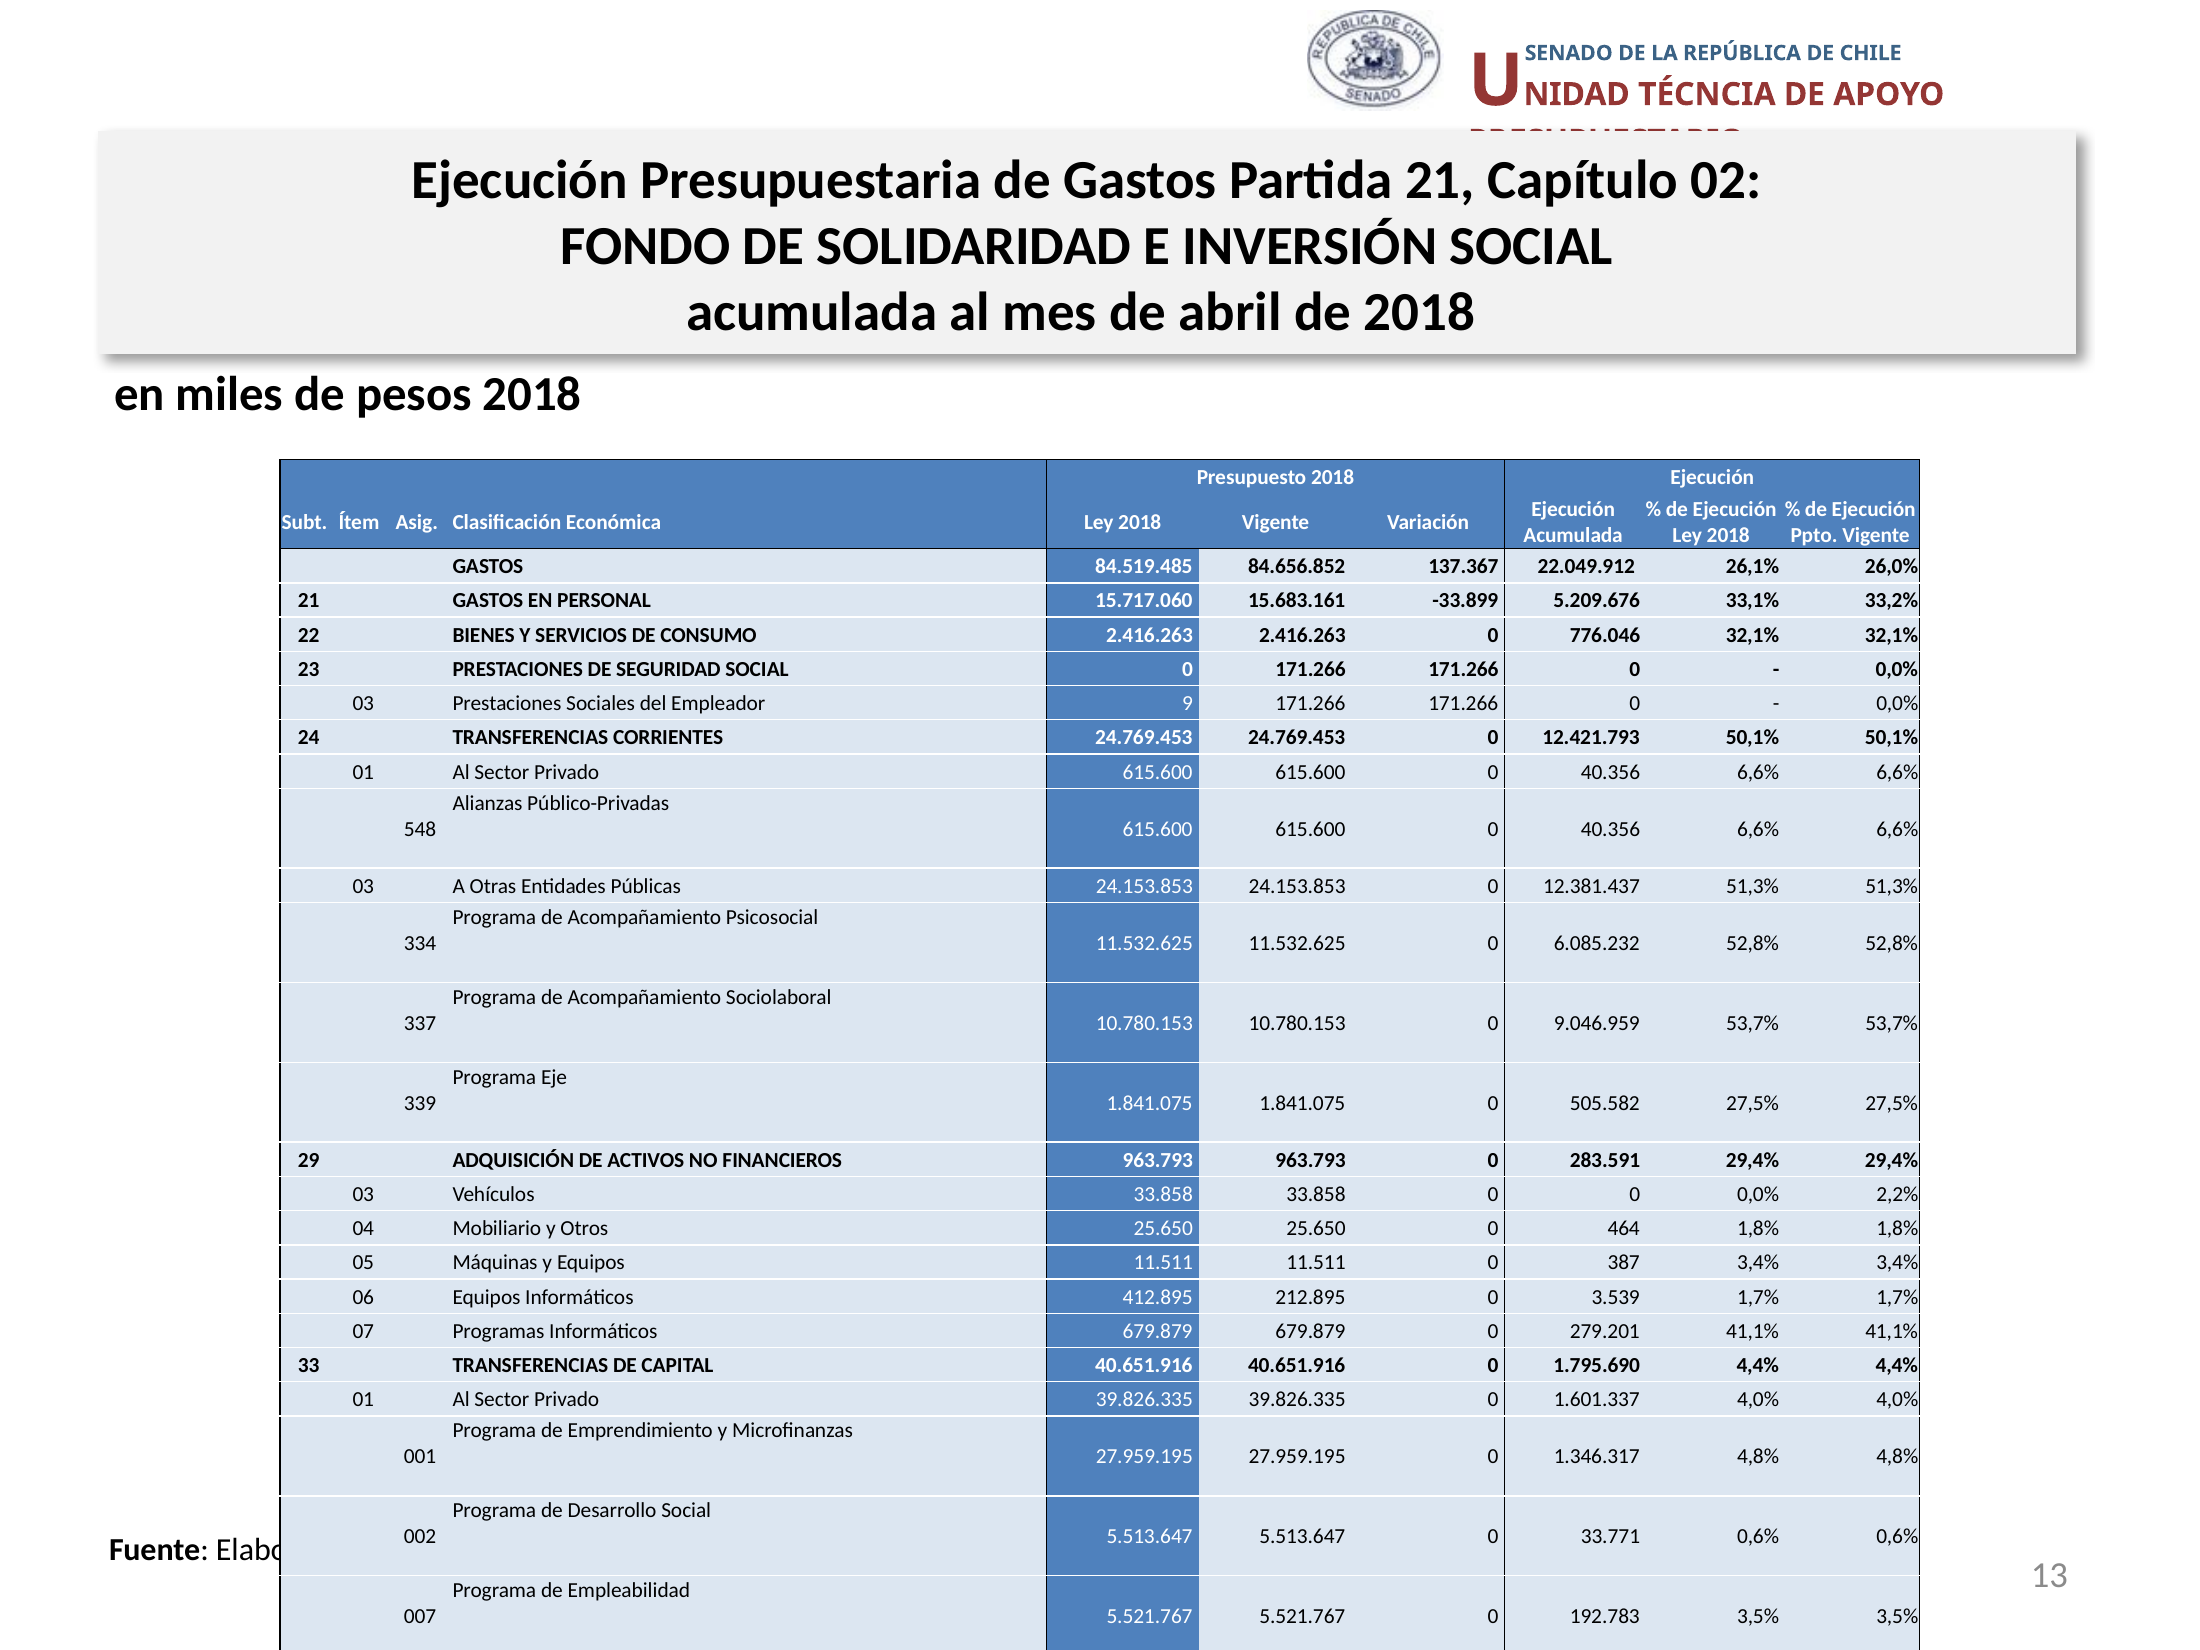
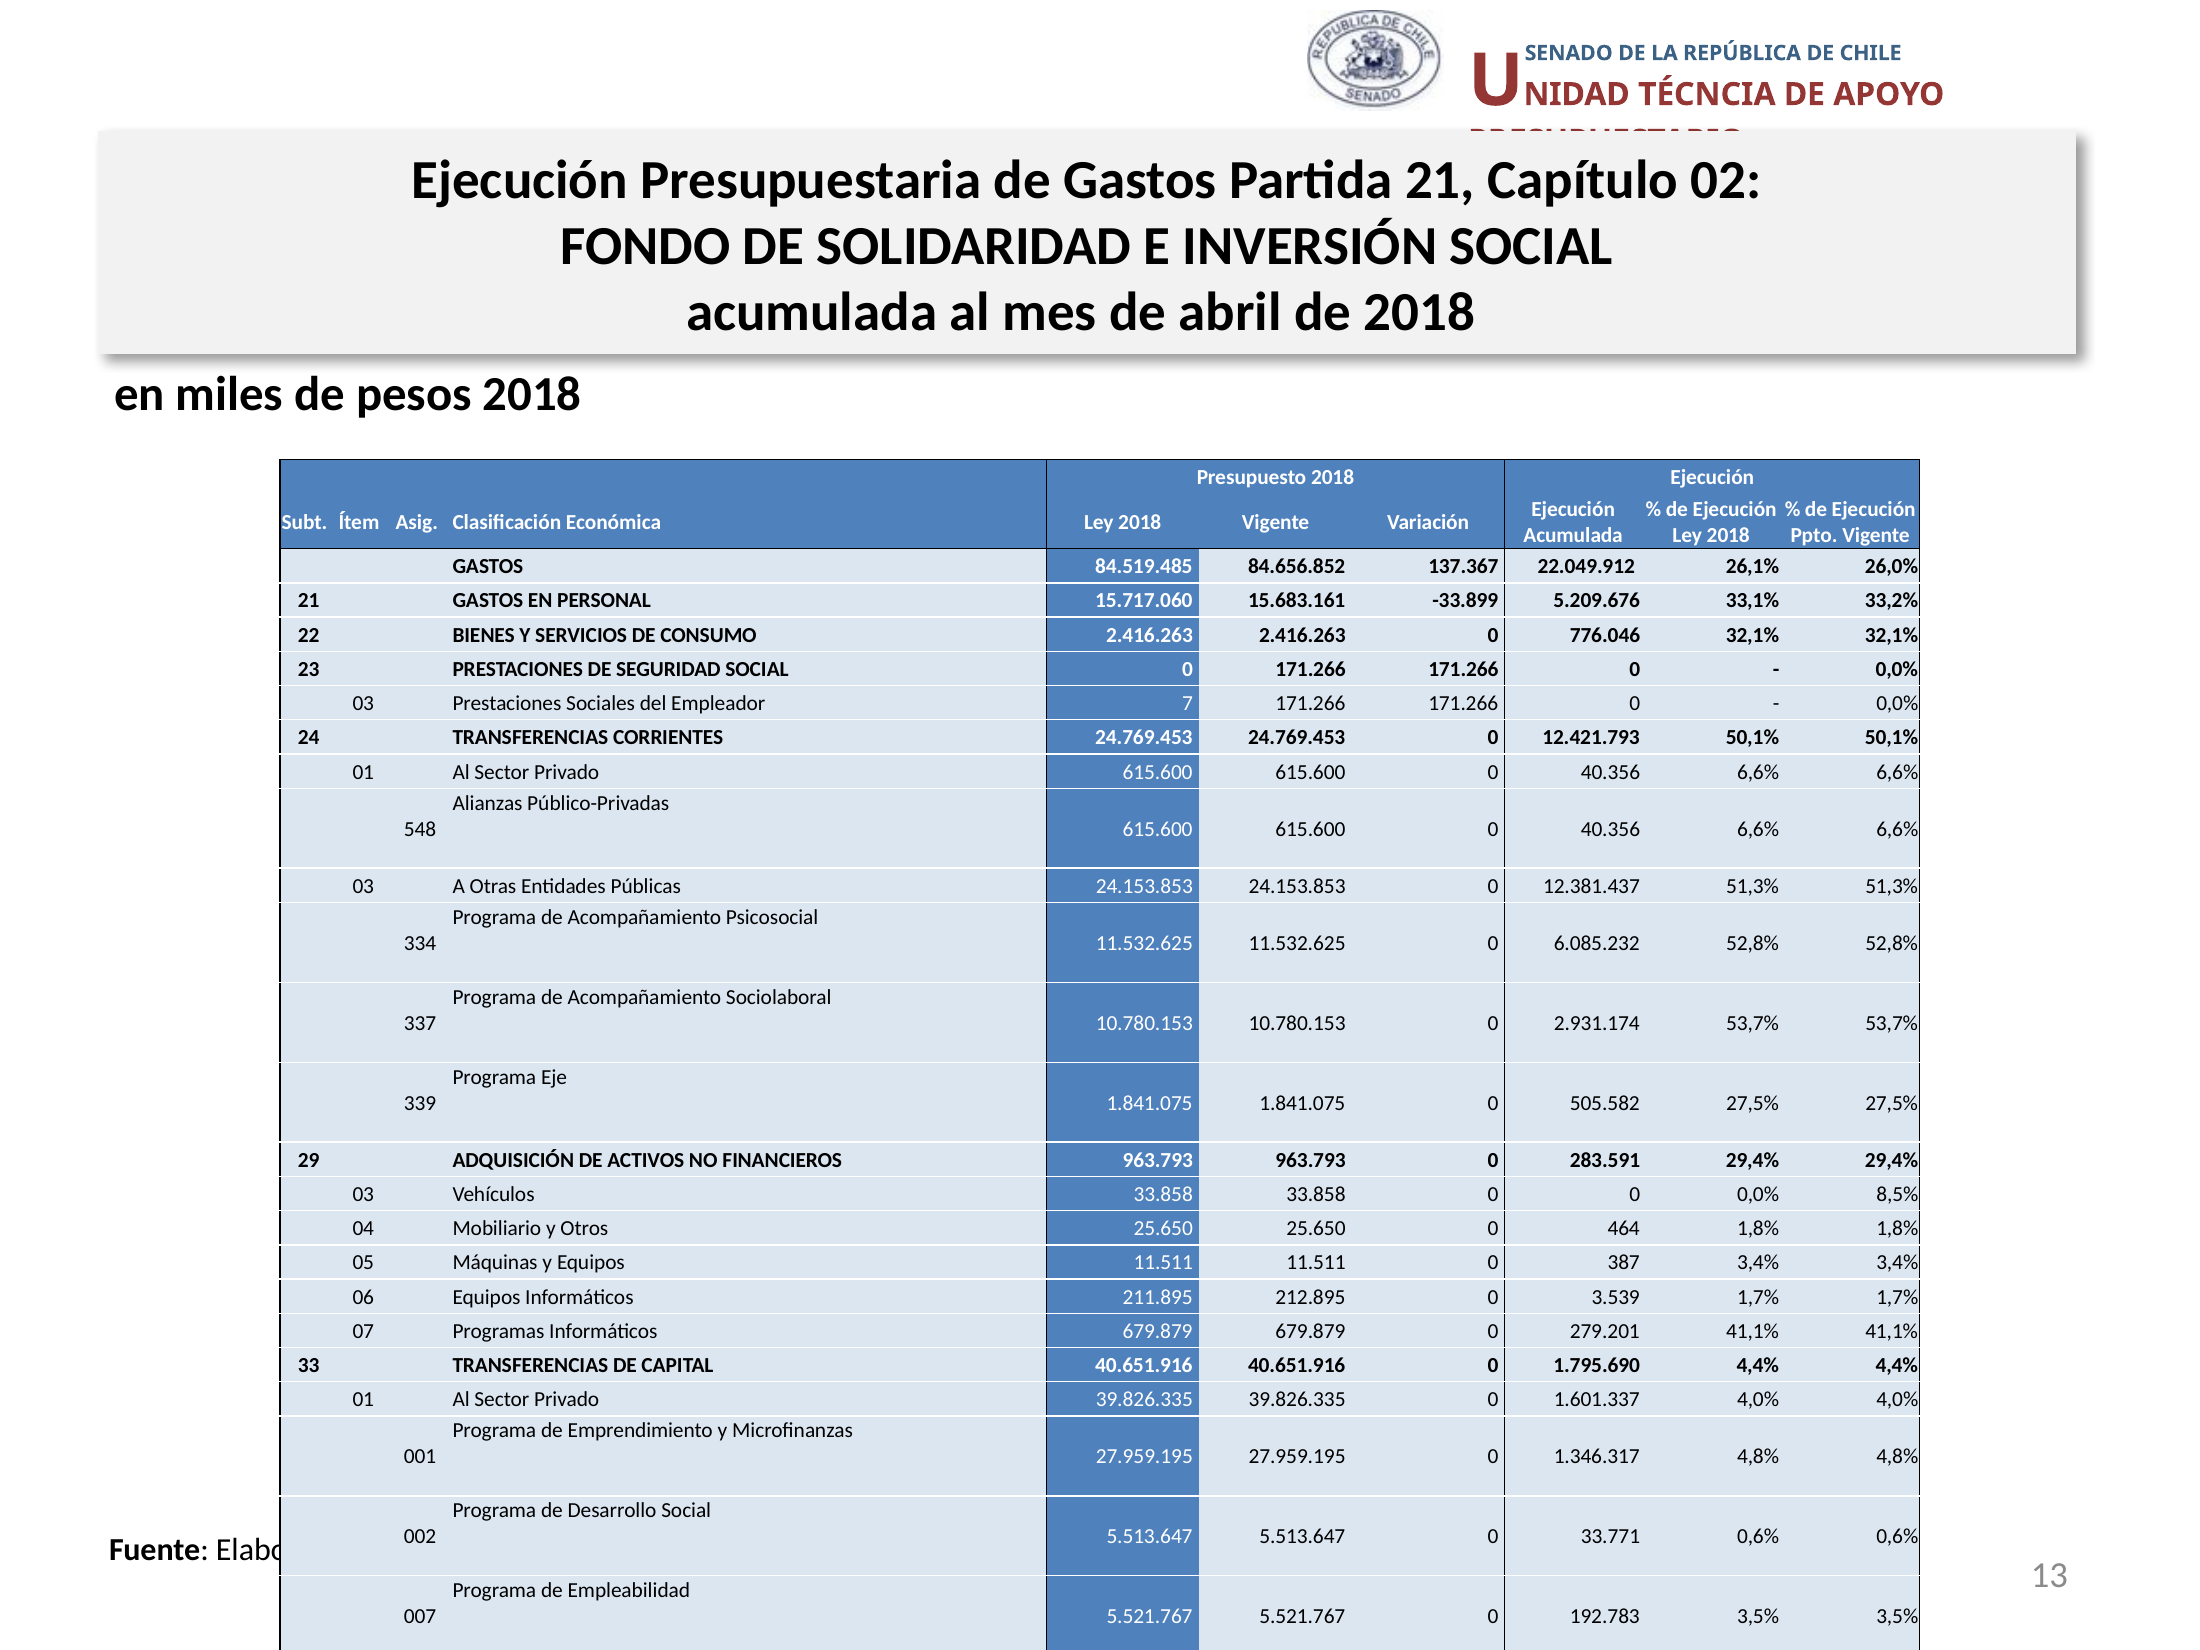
9: 9 -> 7
9.046.959: 9.046.959 -> 2.931.174
2,2%: 2,2% -> 8,5%
412.895: 412.895 -> 211.895
